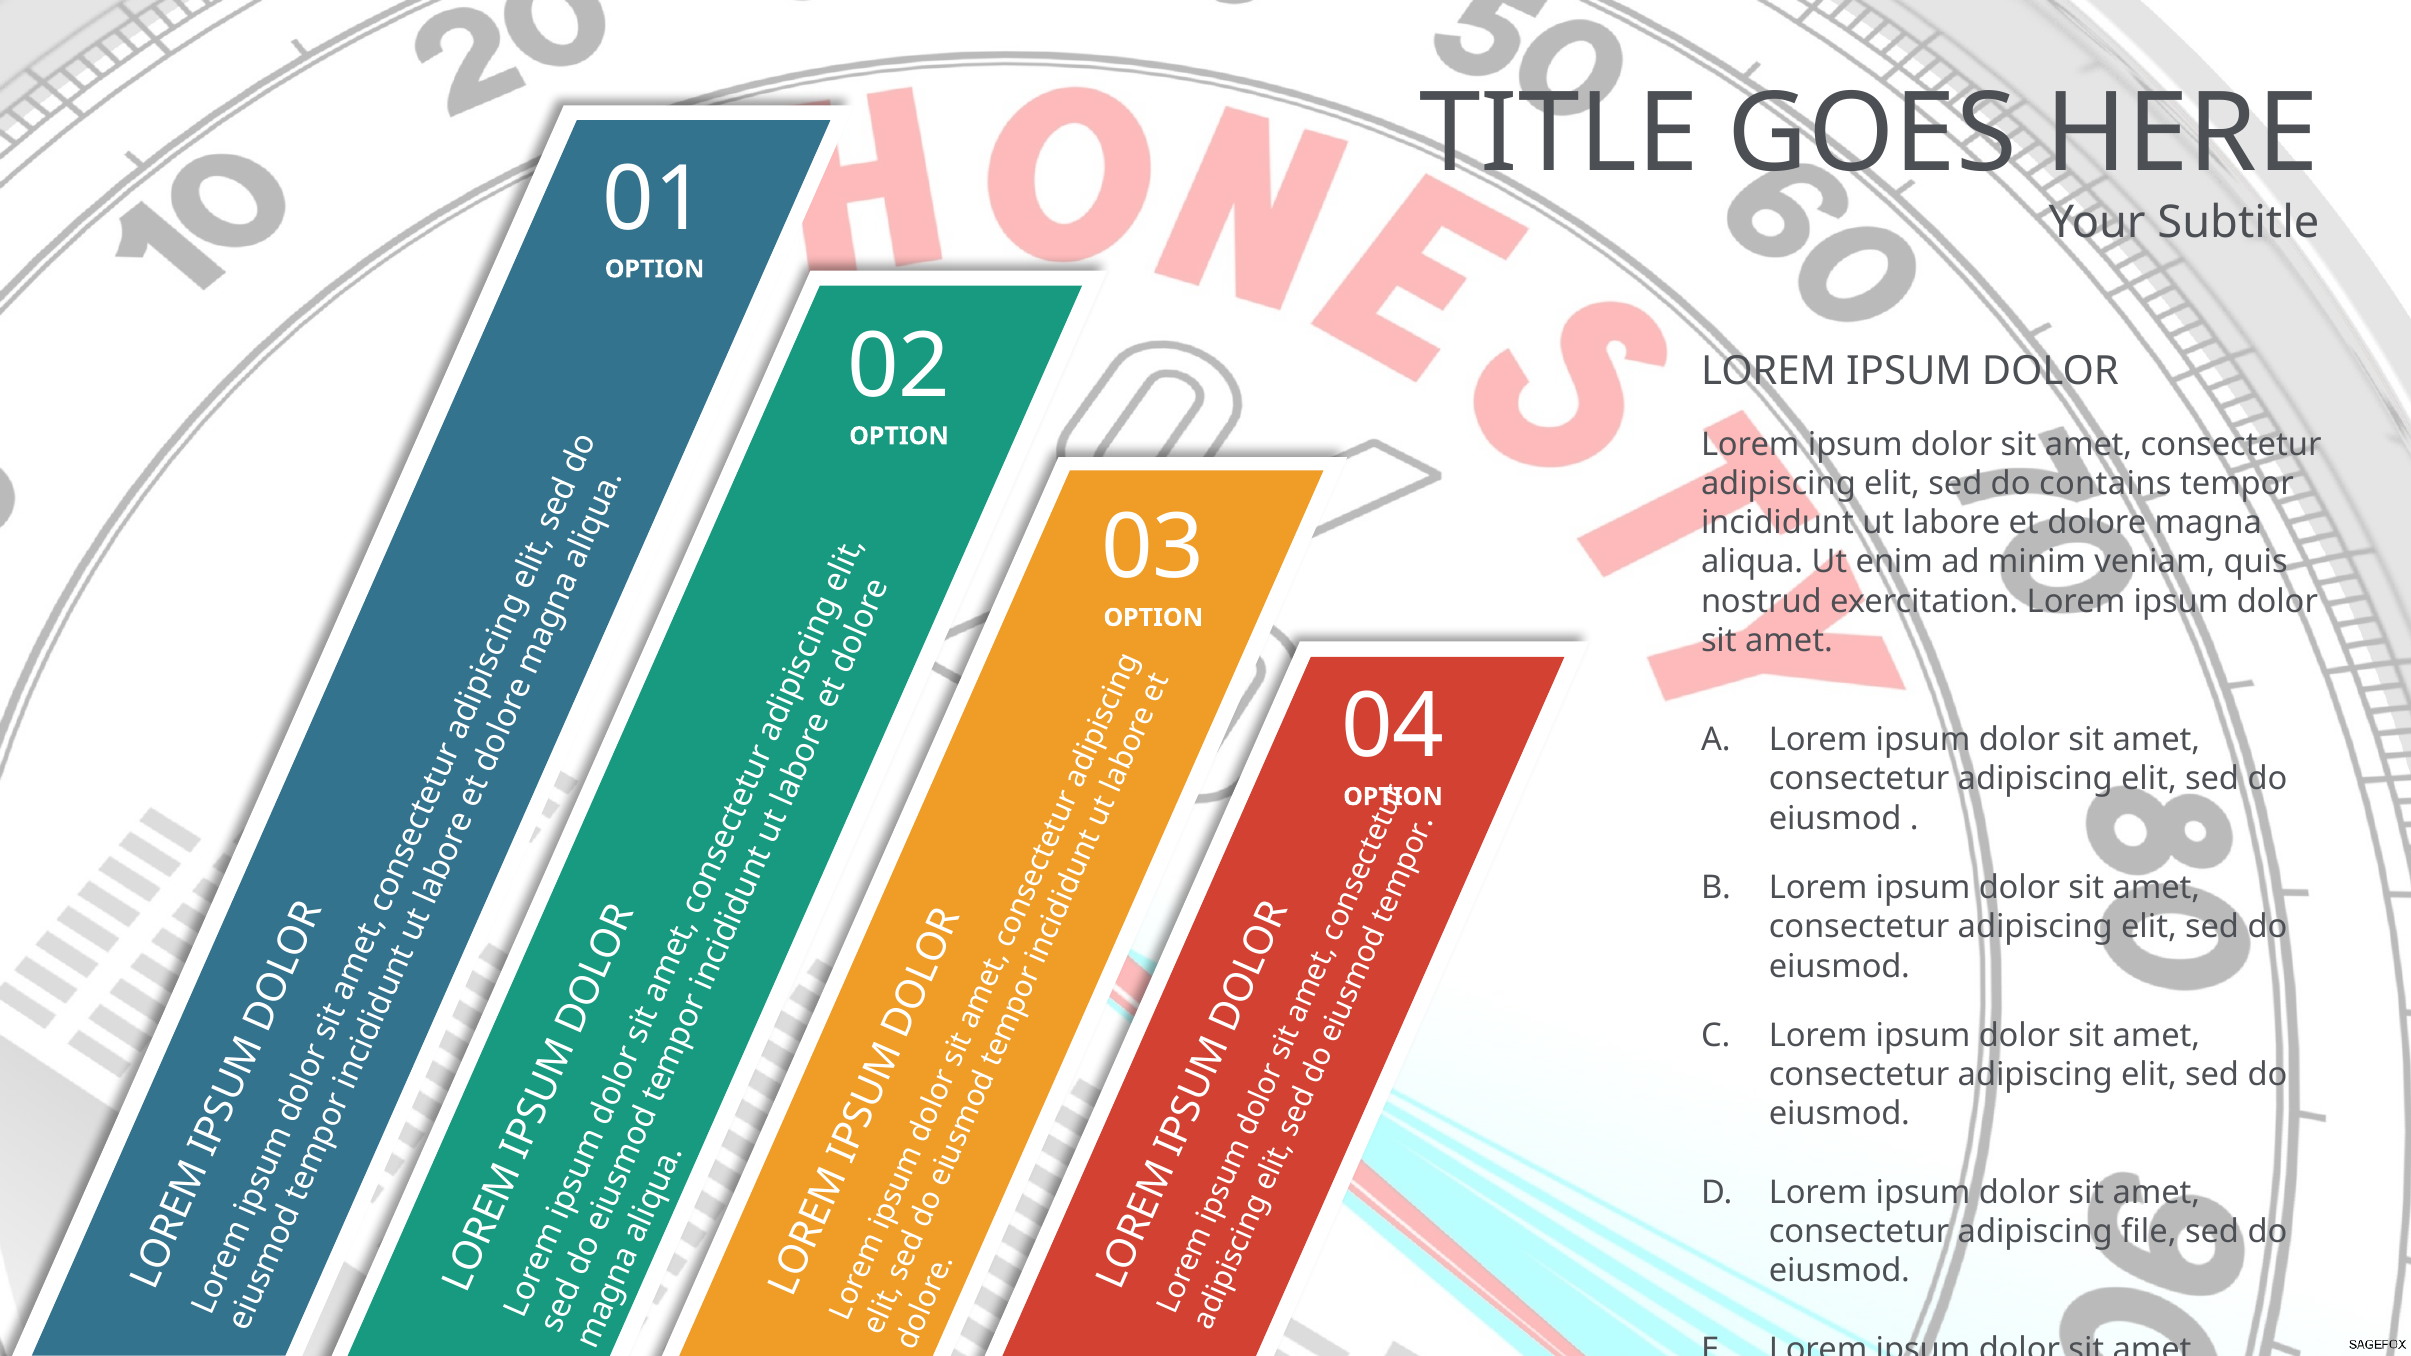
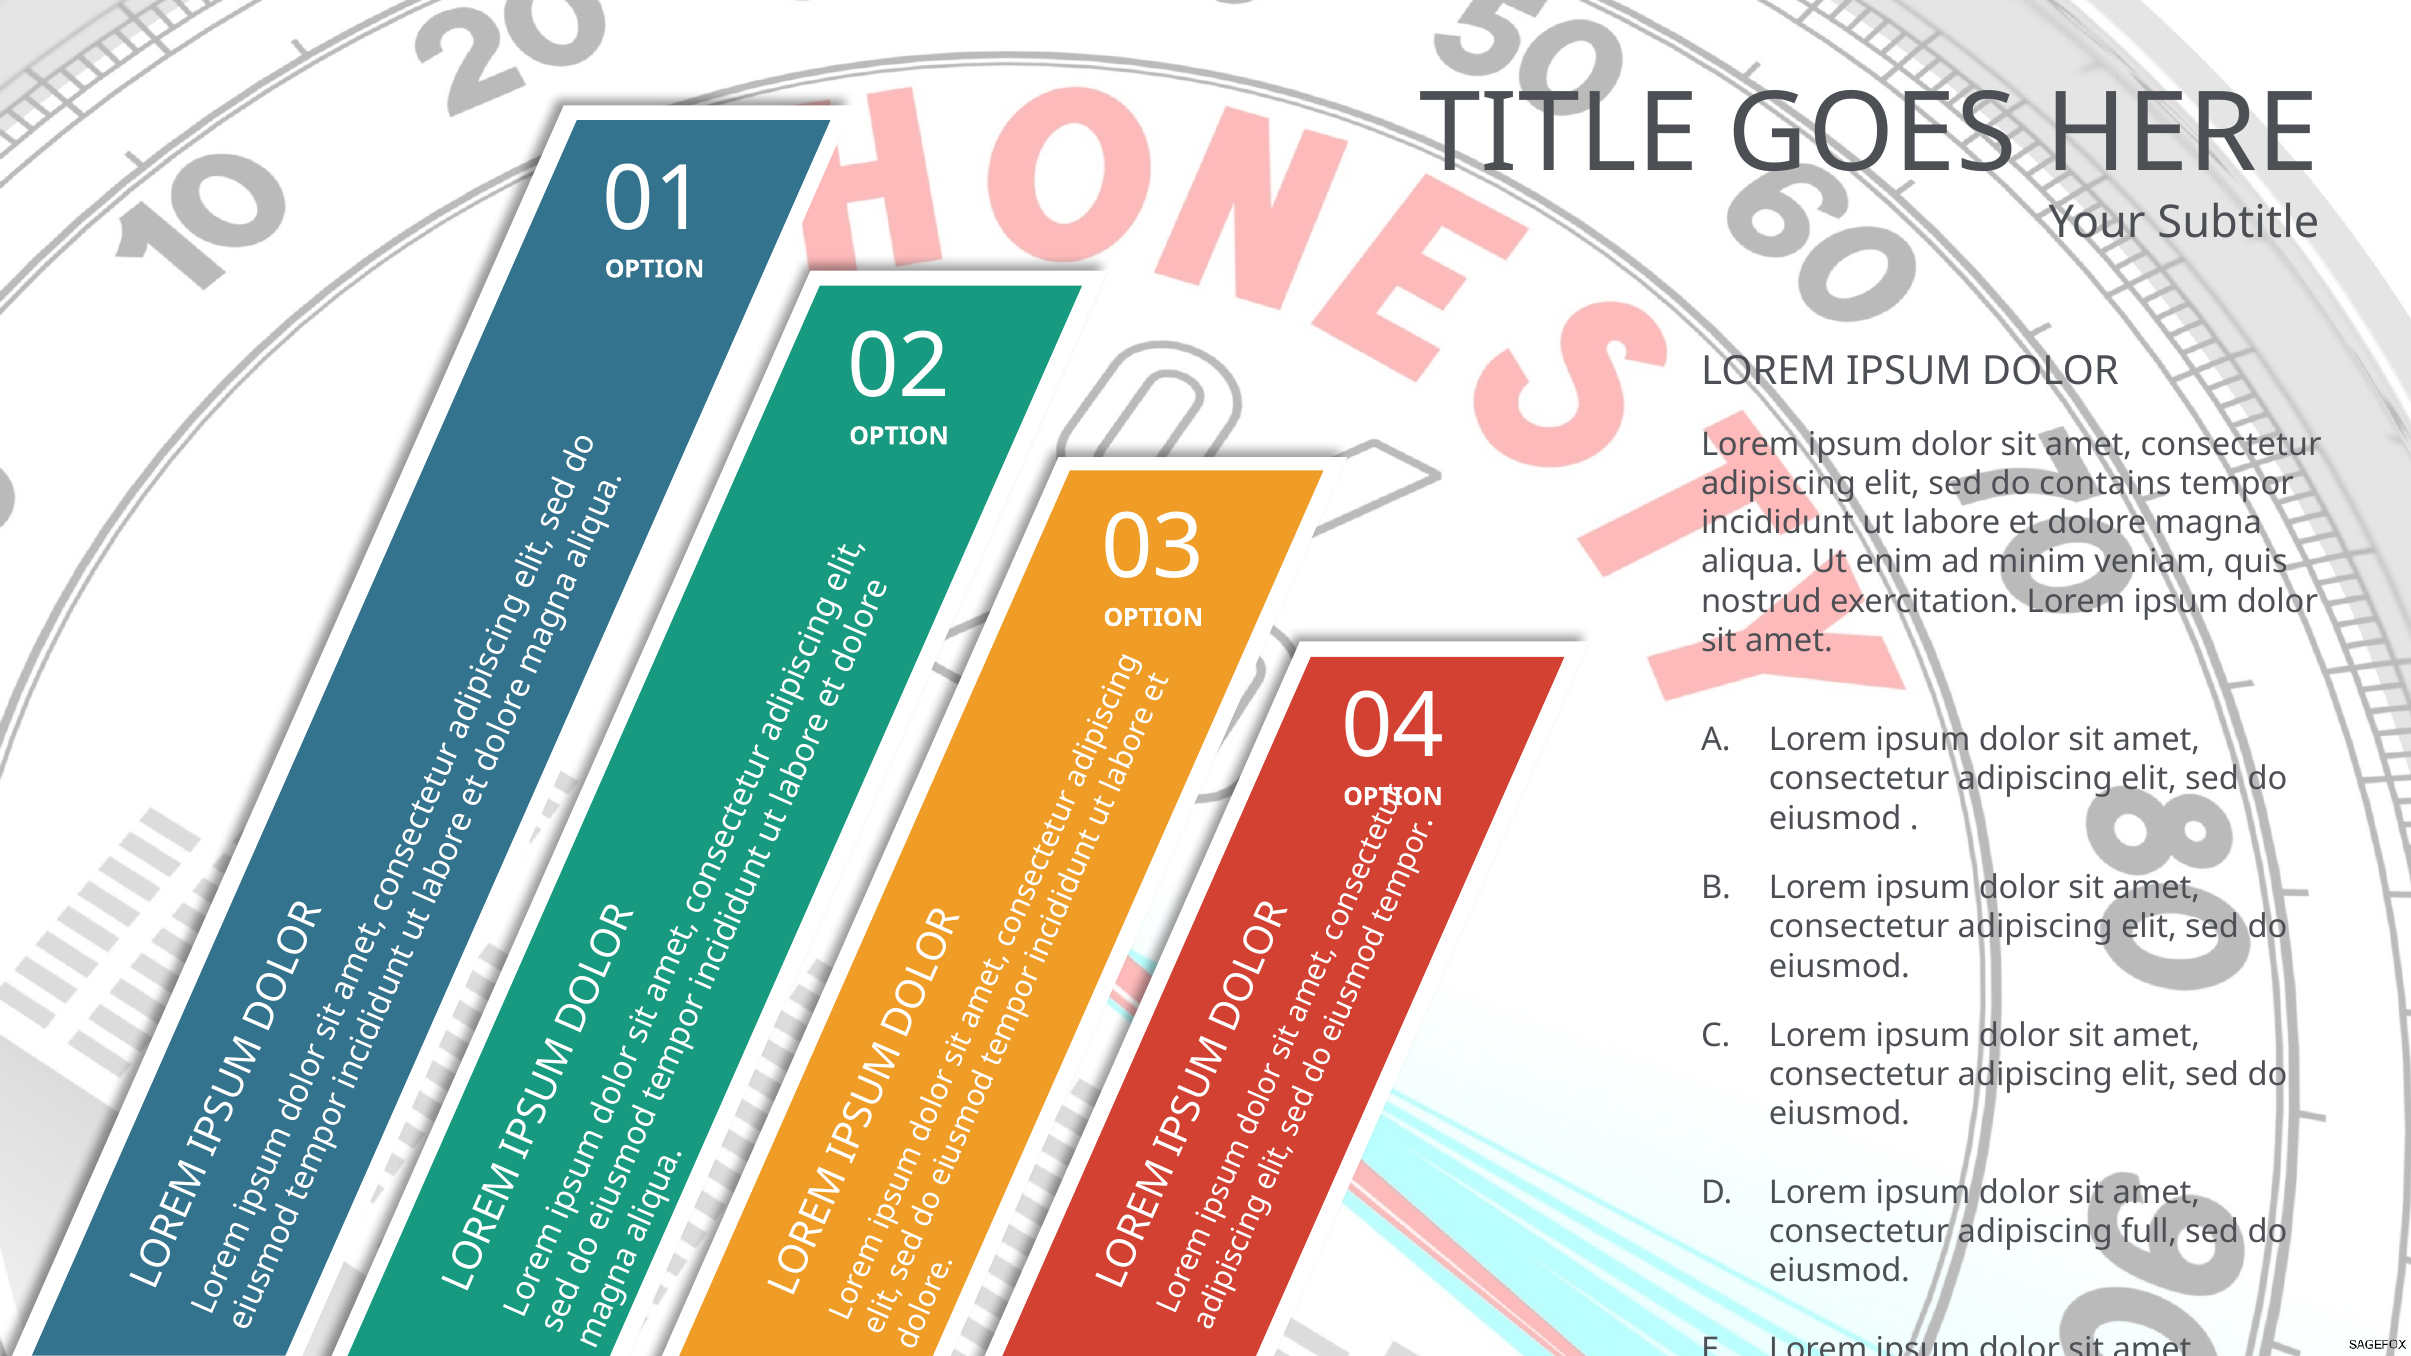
file: file -> full
